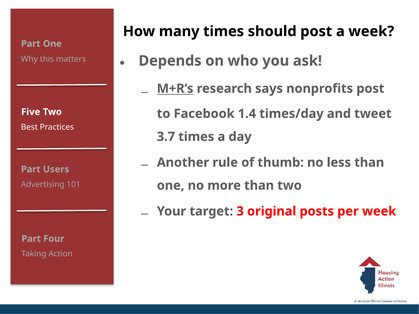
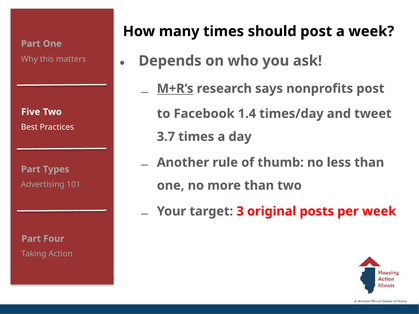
Users: Users -> Types
